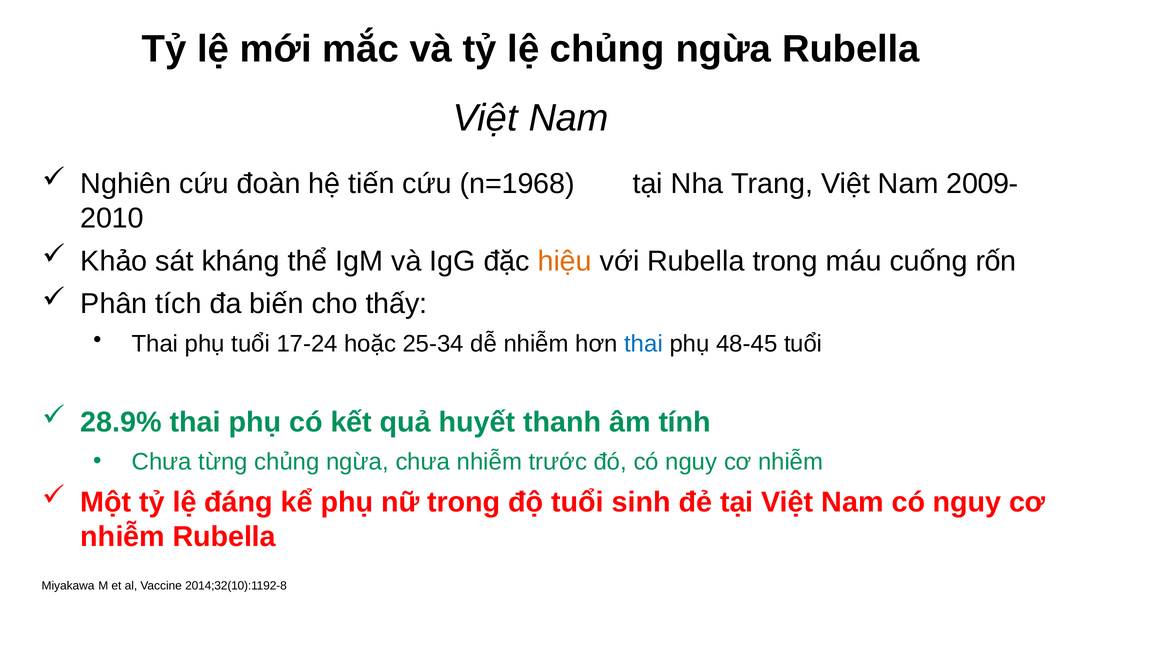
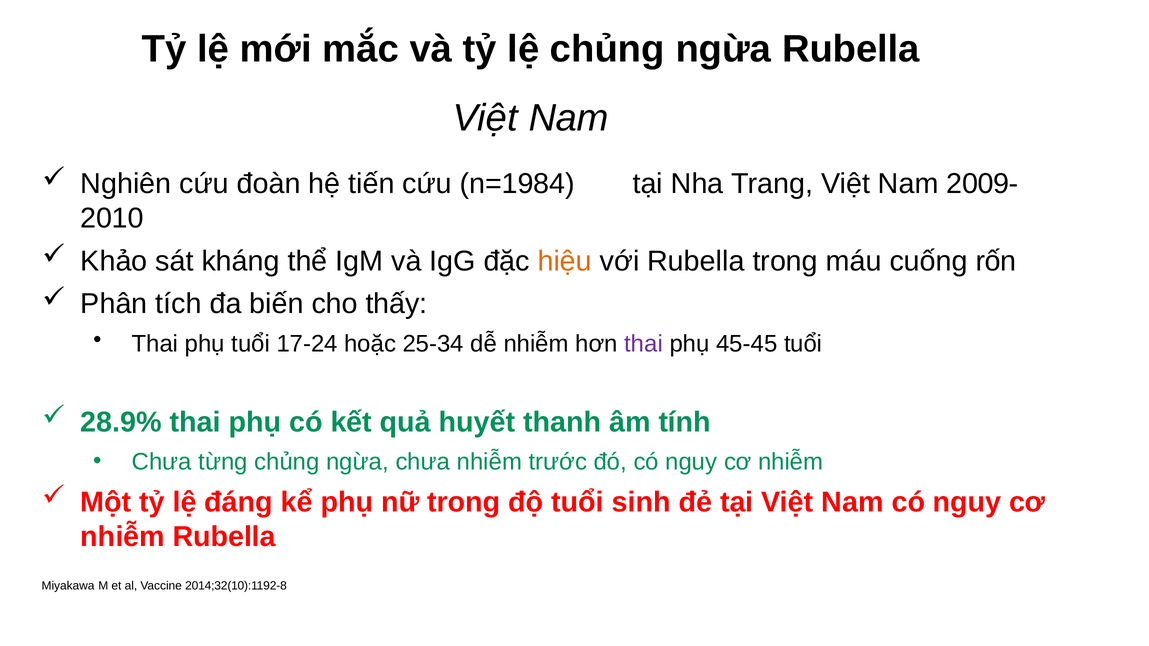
n=1968: n=1968 -> n=1984
thai at (644, 344) colour: blue -> purple
48-45: 48-45 -> 45-45
